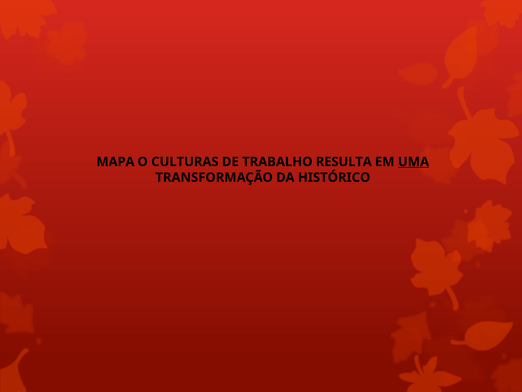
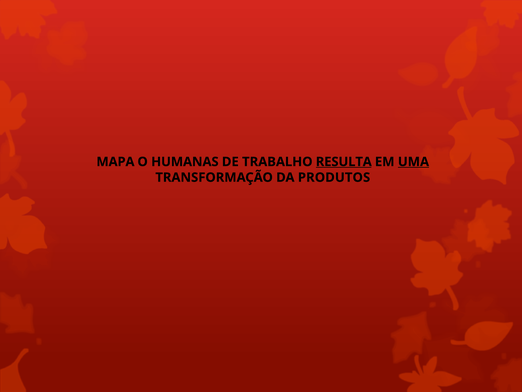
CULTURAS: CULTURAS -> HUMANAS
RESULTA underline: none -> present
HISTÓRICO: HISTÓRICO -> PRODUTOS
